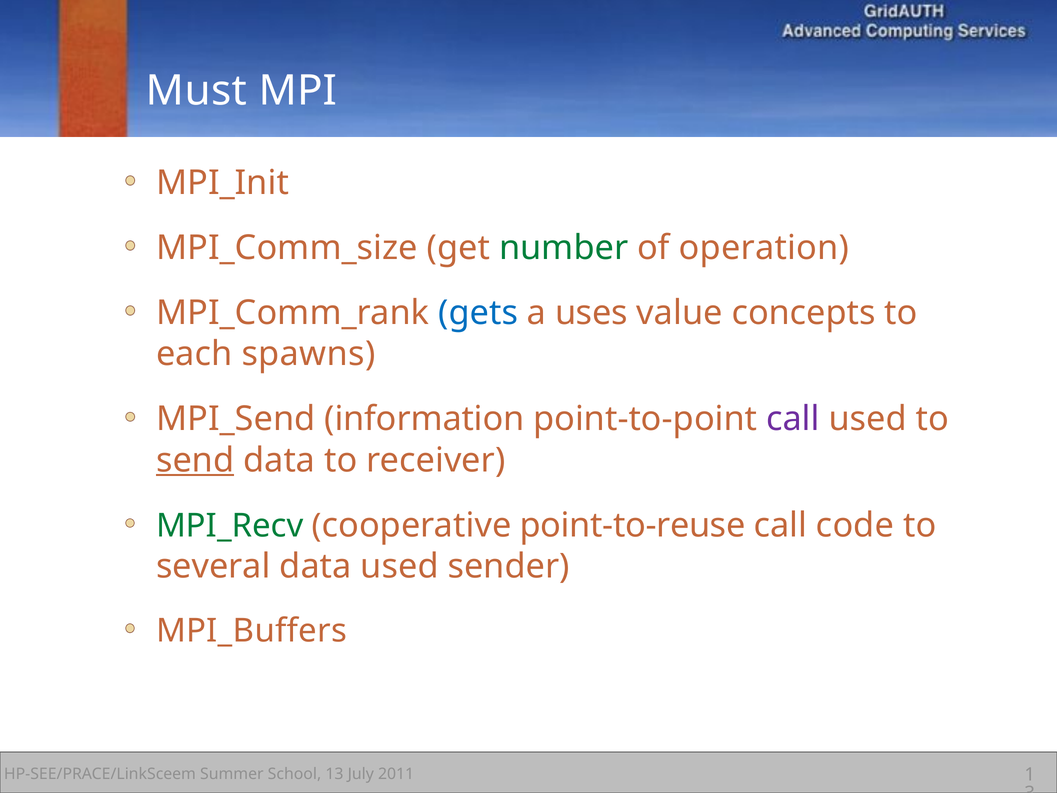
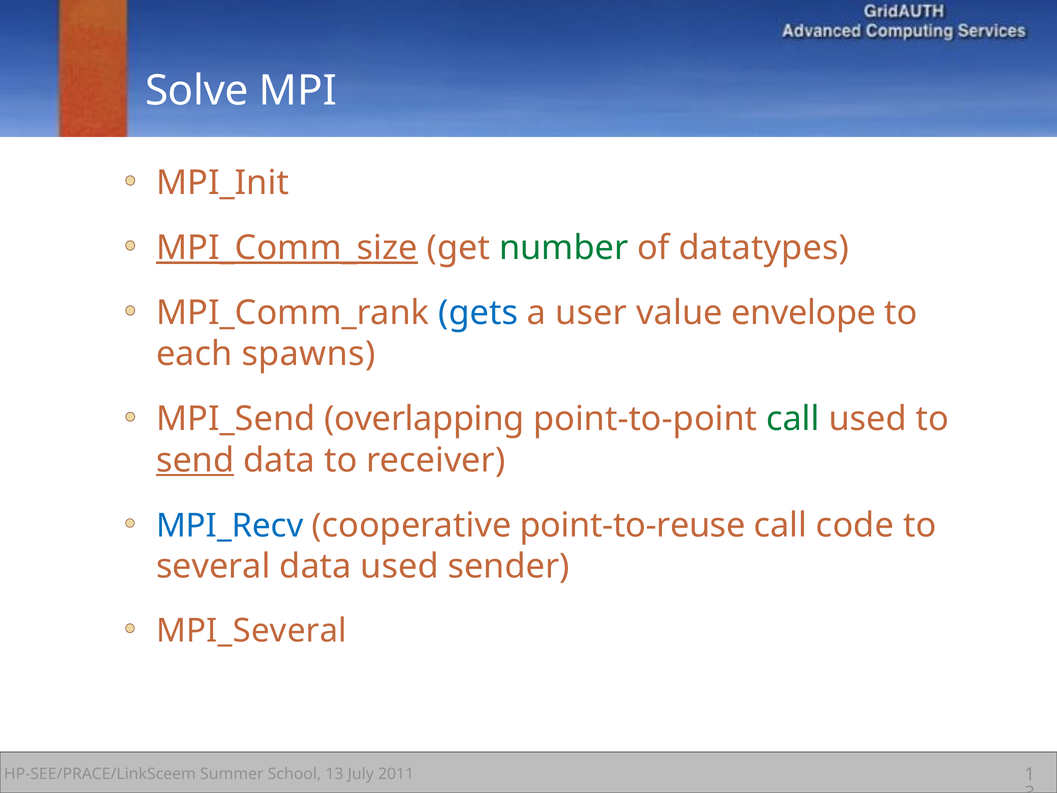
Must: Must -> Solve
MPI_Comm_size underline: none -> present
operation: operation -> datatypes
uses: uses -> user
concepts: concepts -> envelope
information: information -> overlapping
call at (793, 419) colour: purple -> green
MPI_Recv colour: green -> blue
MPI_Buffers: MPI_Buffers -> MPI_Several
